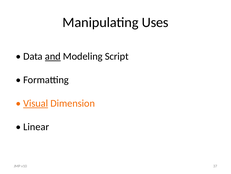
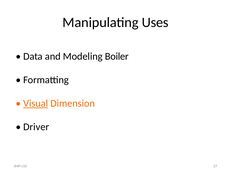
and underline: present -> none
Script: Script -> Boiler
Linear: Linear -> Driver
